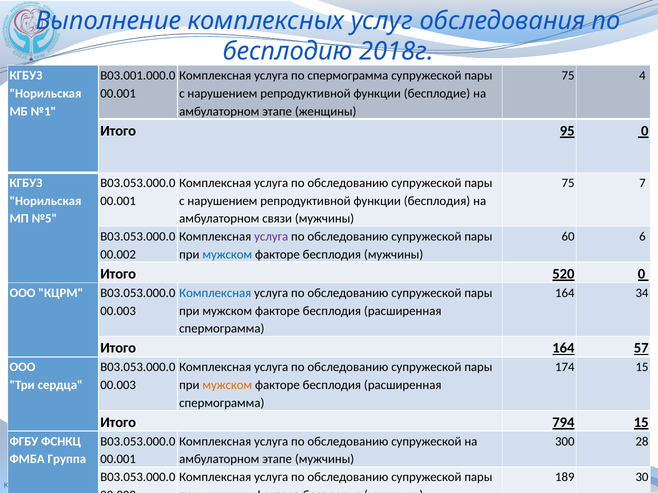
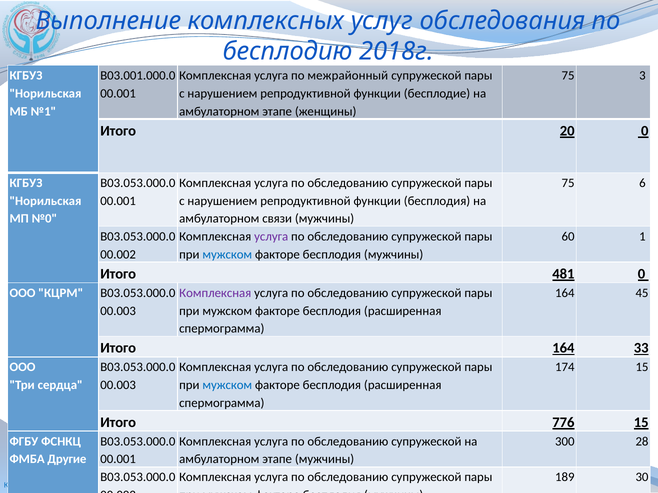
по спермограмма: спермограмма -> межрайонный
4: 4 -> 3
95: 95 -> 20
7: 7 -> 6
№5: №5 -> №0
6: 6 -> 1
520: 520 -> 481
Комплексная at (215, 293) colour: blue -> purple
34: 34 -> 45
57: 57 -> 33
мужском at (227, 385) colour: orange -> blue
794: 794 -> 776
Группа: Группа -> Другие
